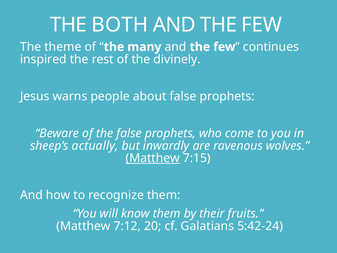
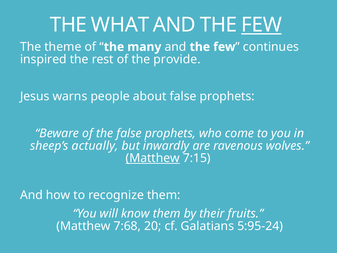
BOTH: BOTH -> WHAT
FEW at (262, 25) underline: none -> present
divinely: divinely -> provide
7:12: 7:12 -> 7:68
5:42-24: 5:42-24 -> 5:95-24
